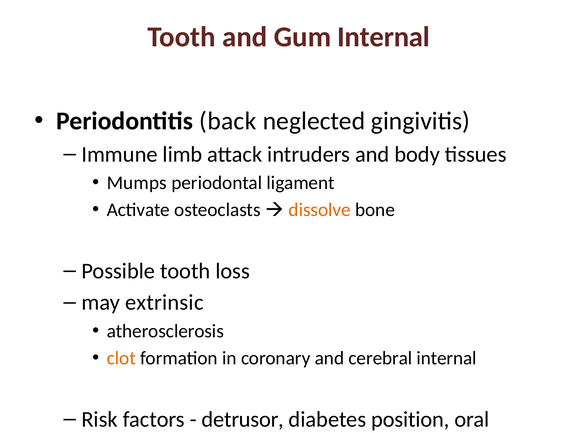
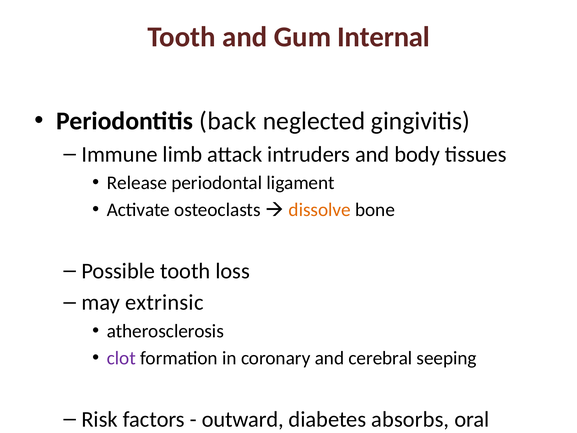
Mumps: Mumps -> Release
clot colour: orange -> purple
cerebral internal: internal -> seeping
detrusor: detrusor -> outward
position: position -> absorbs
